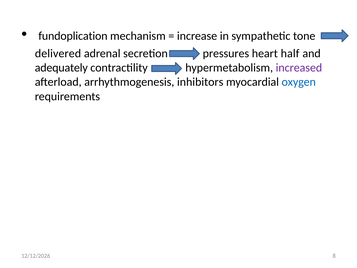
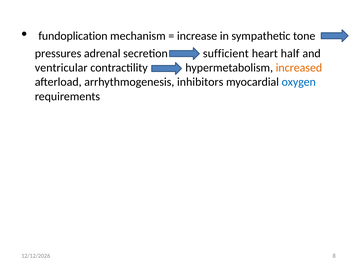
delivered: delivered -> pressures
pressures: pressures -> sufficient
adequately: adequately -> ventricular
increased colour: purple -> orange
